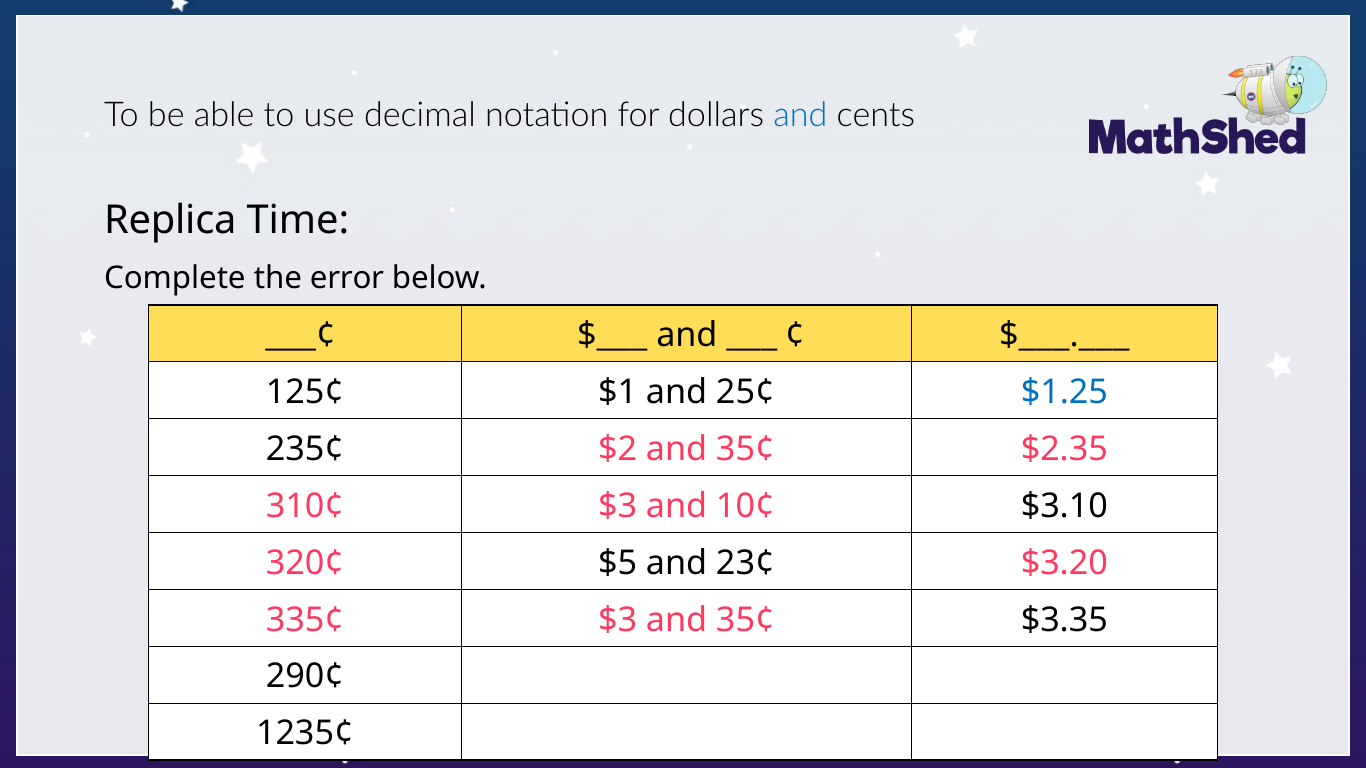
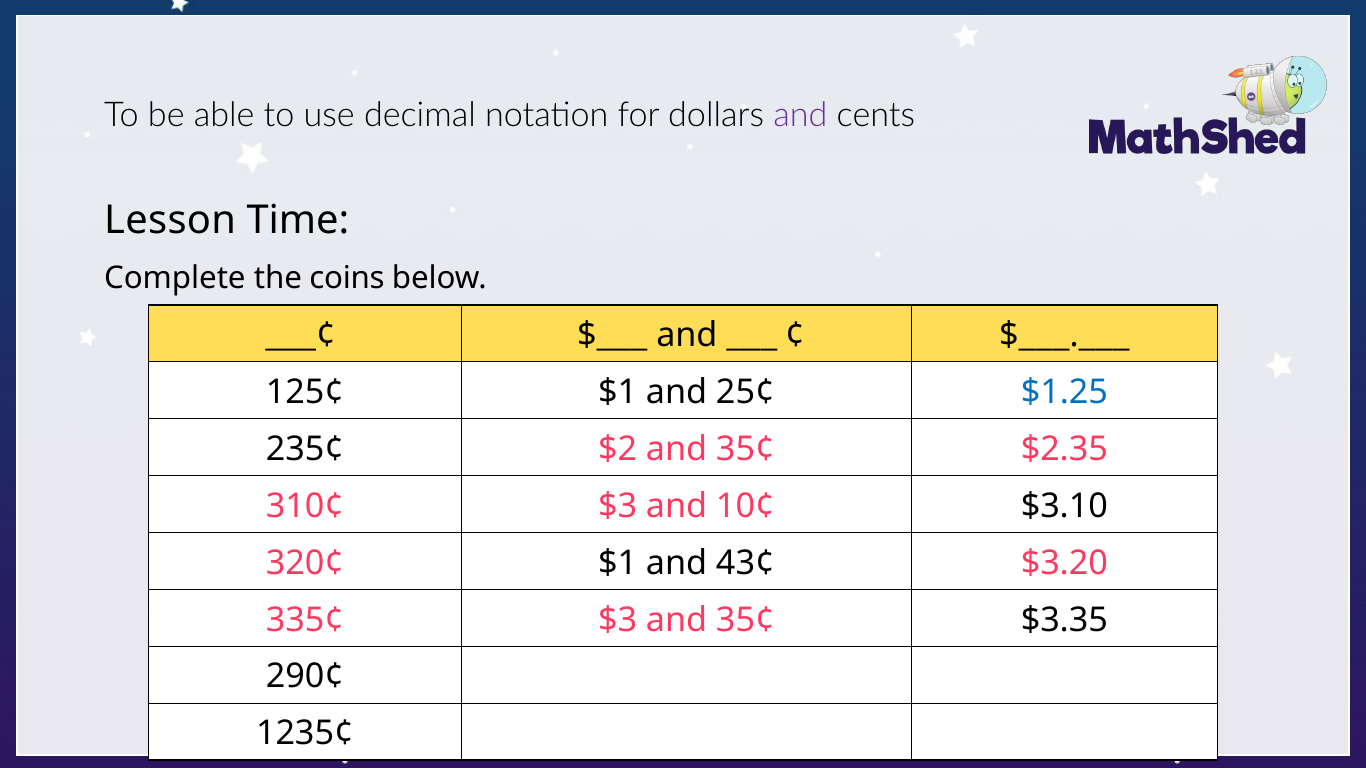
and at (800, 115) colour: blue -> purple
Replica: Replica -> Lesson
error: error -> coins
320¢ $5: $5 -> $1
23¢: 23¢ -> 43¢
